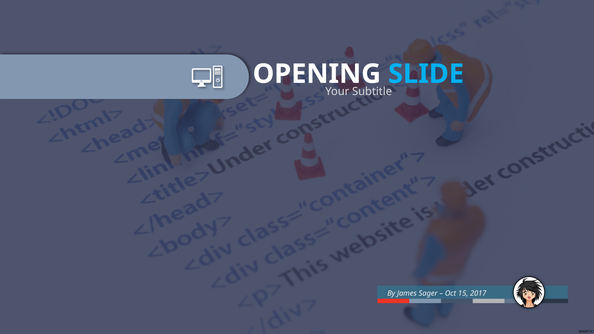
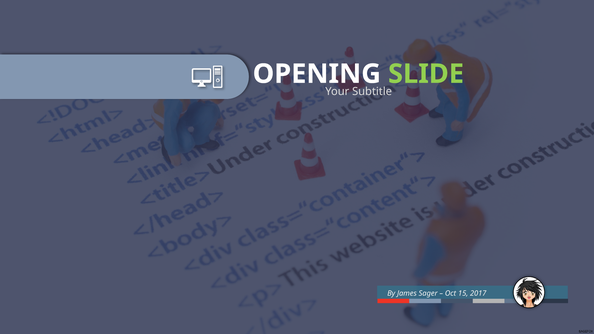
SLIDE colour: light blue -> light green
